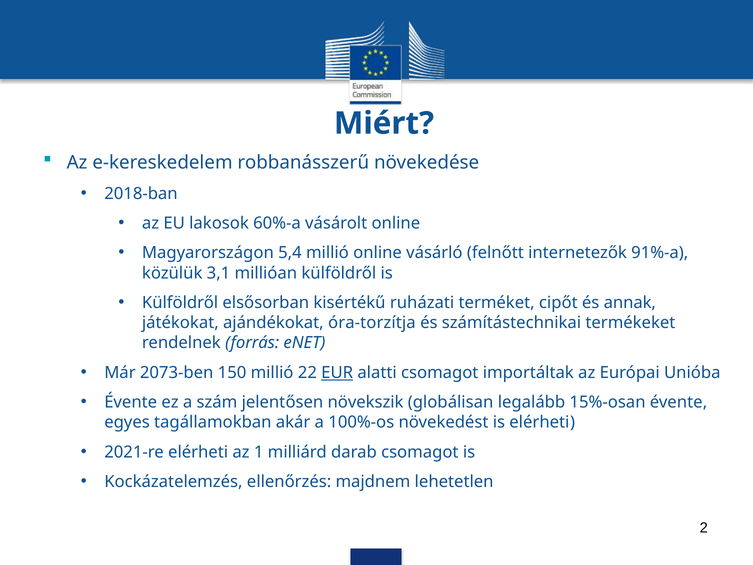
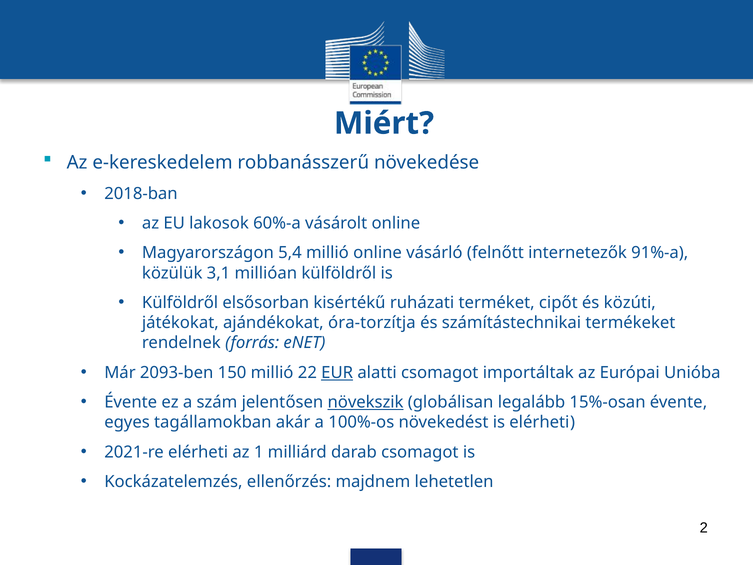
annak: annak -> közúti
2073-ben: 2073-ben -> 2093-ben
növekszik underline: none -> present
